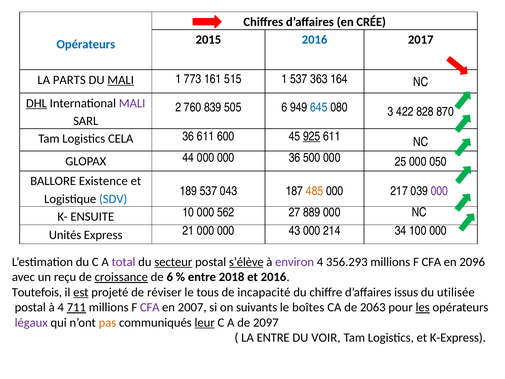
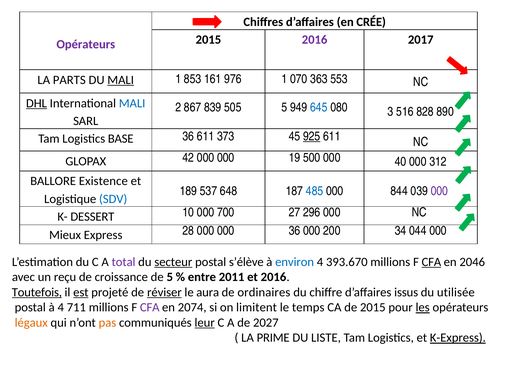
2016 at (315, 40) colour: blue -> purple
Opérateurs at (86, 44) colour: blue -> purple
773: 773 -> 853
515: 515 -> 976
1 537: 537 -> 070
164: 164 -> 553
MALI at (132, 103) colour: purple -> blue
760: 760 -> 867
505 6: 6 -> 5
422: 422 -> 516
870: 870 -> 890
CELA: CELA -> BASE
600: 600 -> 373
44: 44 -> 42
000 36: 36 -> 19
25: 25 -> 40
050: 050 -> 312
043: 043 -> 648
485 colour: orange -> blue
217: 217 -> 844
ENSUITE: ENSUITE -> DESSERT
562: 562 -> 700
889: 889 -> 296
Unités: Unités -> Mieux
21: 21 -> 28
000 43: 43 -> 36
214: 214 -> 200
100: 100 -> 044
s’élève underline: present -> none
environ colour: purple -> blue
356.293: 356.293 -> 393.670
CFA at (431, 262) underline: none -> present
2096: 2096 -> 2046
croissance underline: present -> none
de 6: 6 -> 5
2018: 2018 -> 2011
Toutefois underline: none -> present
réviser underline: none -> present
tous: tous -> aura
incapacité: incapacité -> ordinaires
711 underline: present -> none
2007: 2007 -> 2074
suivants: suivants -> limitent
boîtes: boîtes -> temps
de 2063: 2063 -> 2015
légaux colour: purple -> orange
2097: 2097 -> 2027
LA ENTRE: ENTRE -> PRIME
VOIR: VOIR -> LISTE
K-Express underline: none -> present
